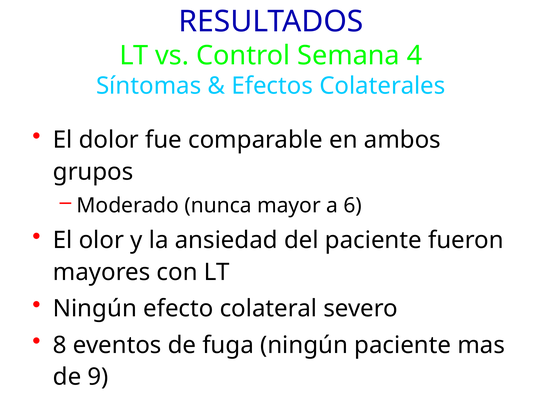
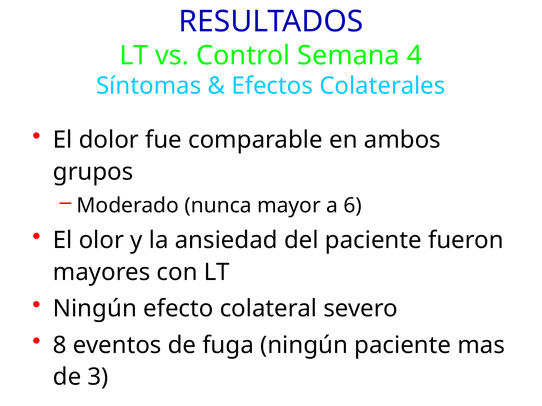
9: 9 -> 3
